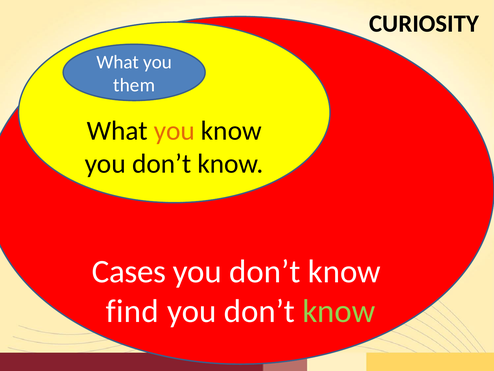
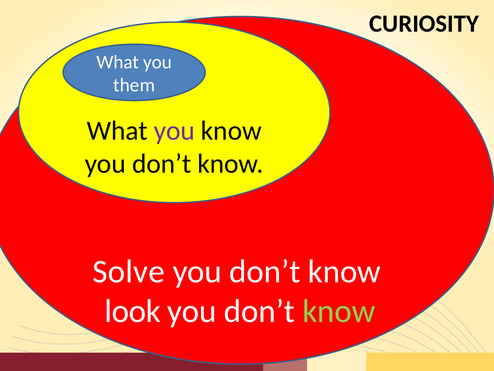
you at (174, 131) colour: orange -> purple
Cases: Cases -> Solve
find: find -> look
